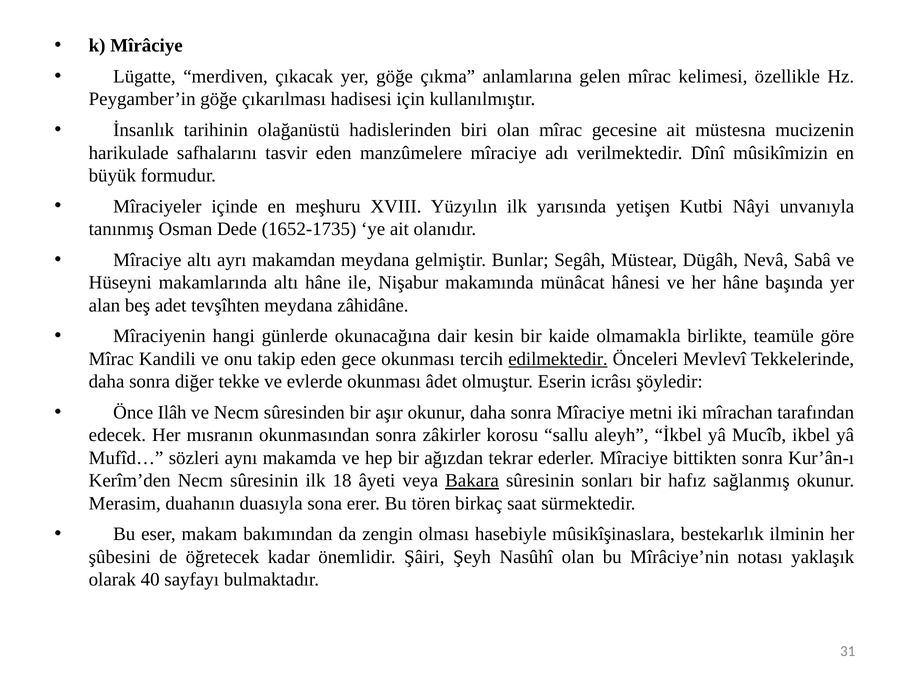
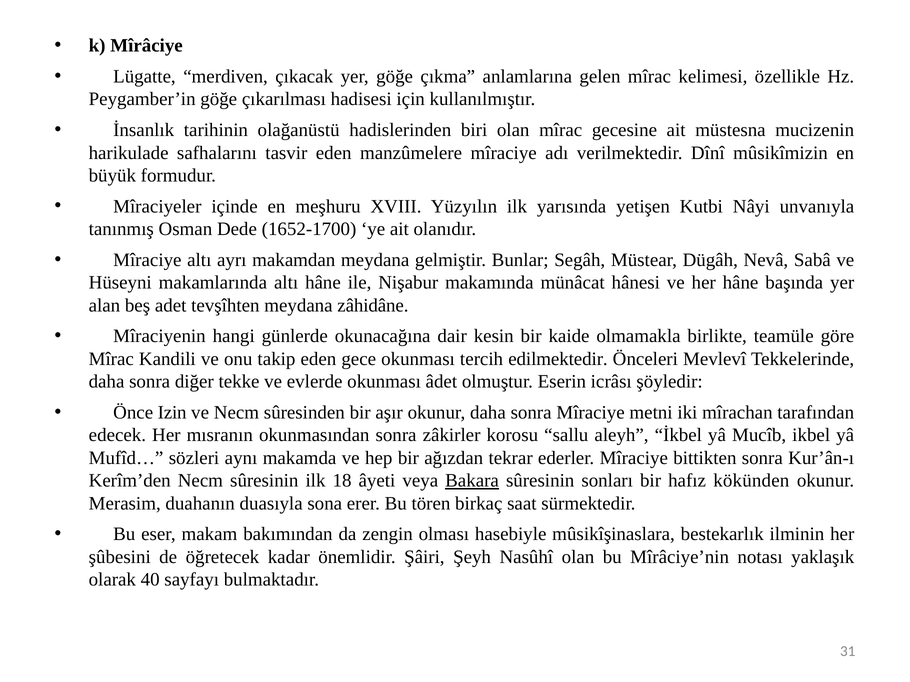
1652-1735: 1652-1735 -> 1652-1700
edilmektedir underline: present -> none
Ilâh: Ilâh -> Izin
sağlanmış: sağlanmış -> kökünden
